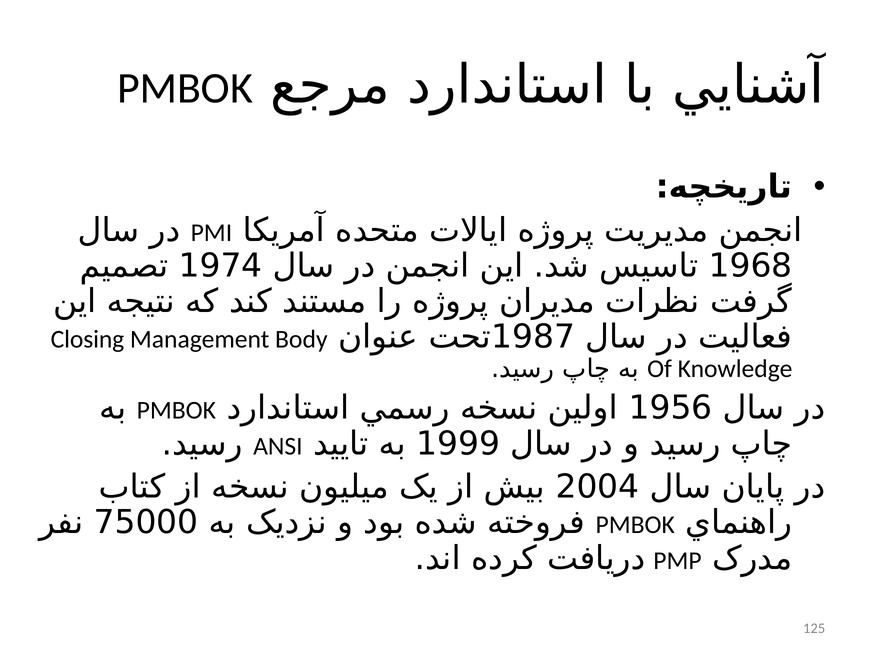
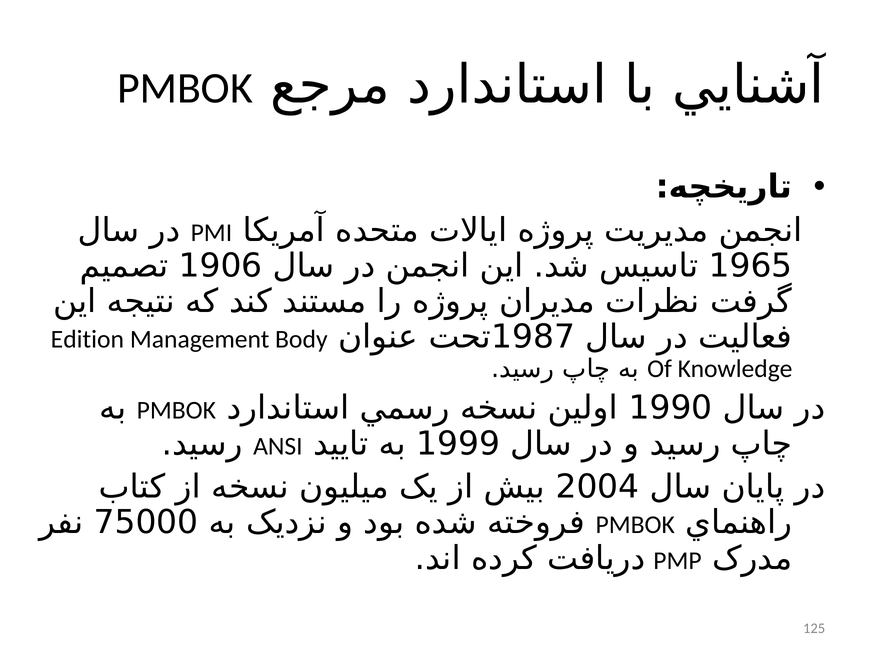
1974: 1974 -> 1906
1968: 1968 -> 1965
Closing: Closing -> Edition
1956: 1956 -> 1990
